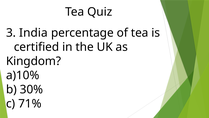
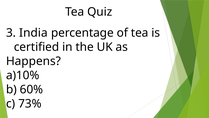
Kingdom: Kingdom -> Happens
30%: 30% -> 60%
71%: 71% -> 73%
